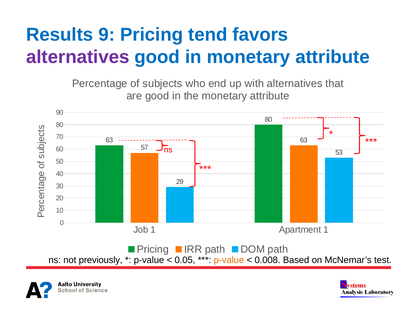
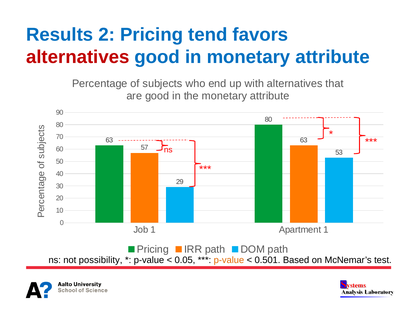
9: 9 -> 2
alternatives at (78, 57) colour: purple -> red
previously: previously -> possibility
0.008: 0.008 -> 0.501
